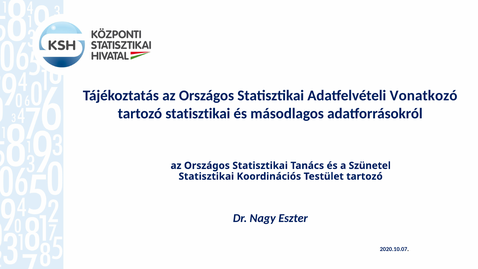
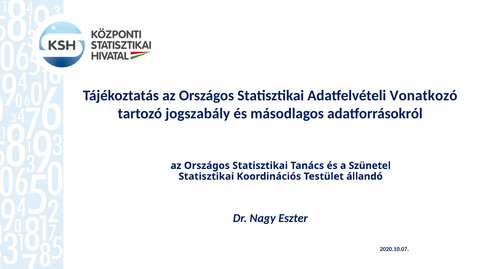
tartozó statisztikai: statisztikai -> jogszabály
Testület tartozó: tartozó -> állandó
